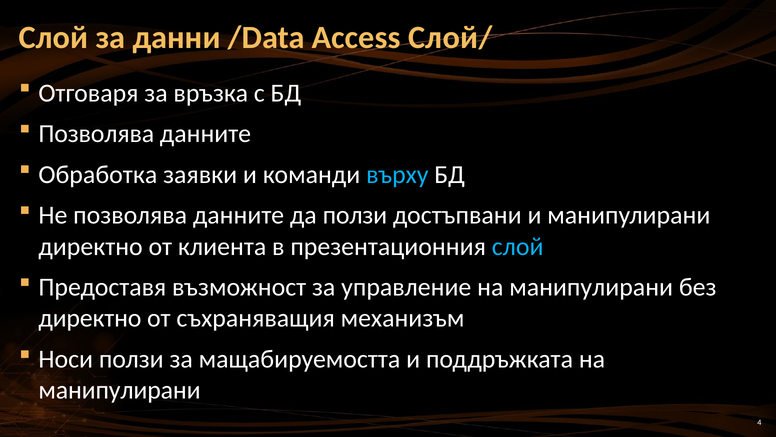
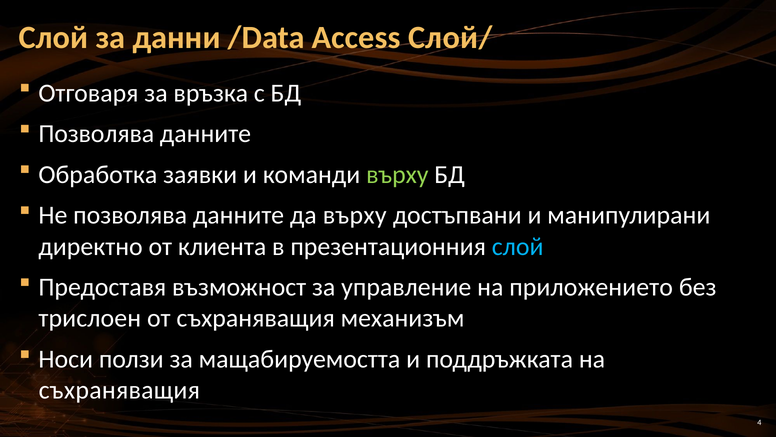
върху at (397, 174) colour: light blue -> light green
да ползи: ползи -> върху
управление на манипулирани: манипулирани -> приложението
директно at (90, 318): директно -> трислоен
манипулирани at (120, 390): манипулирани -> съхраняващия
